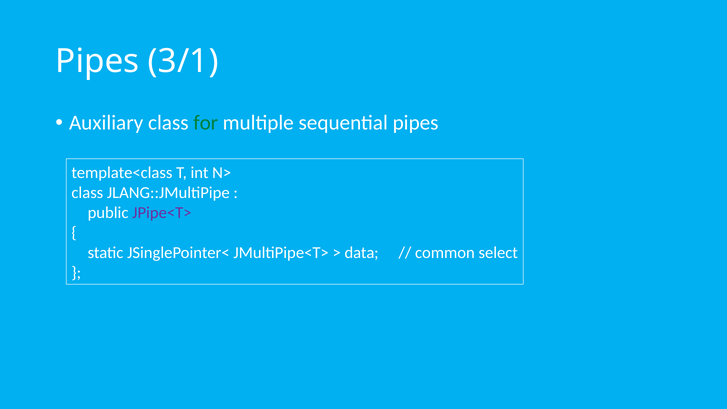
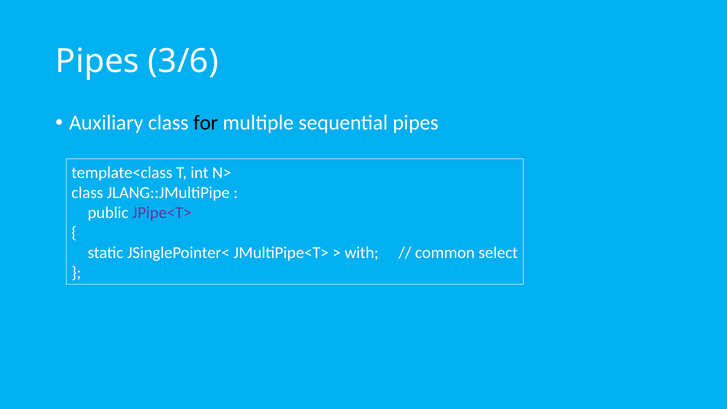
3/1: 3/1 -> 3/6
for colour: green -> black
data: data -> with
